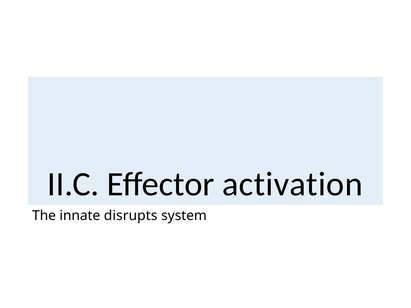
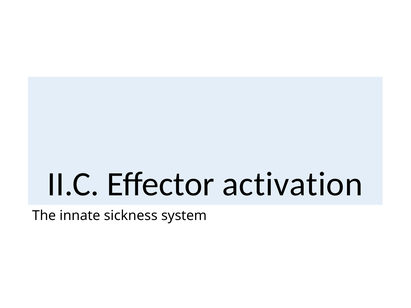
disrupts: disrupts -> sickness
